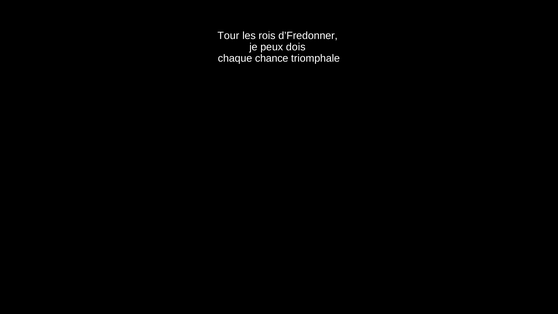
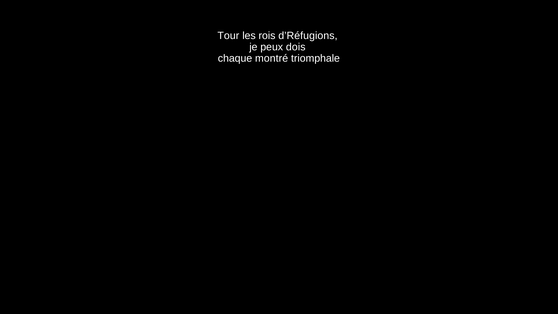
d’Fredonner: d’Fredonner -> d’Réfugions
chance: chance -> montré
